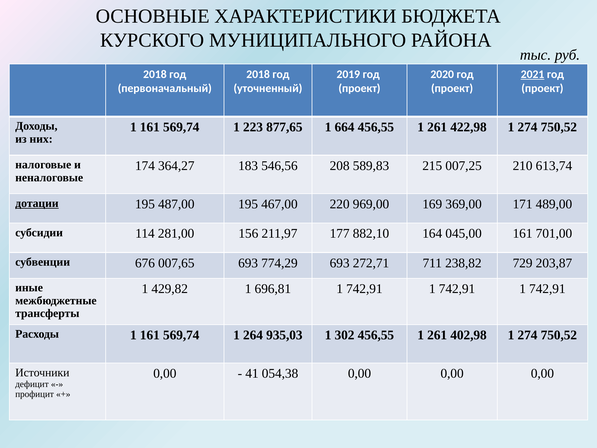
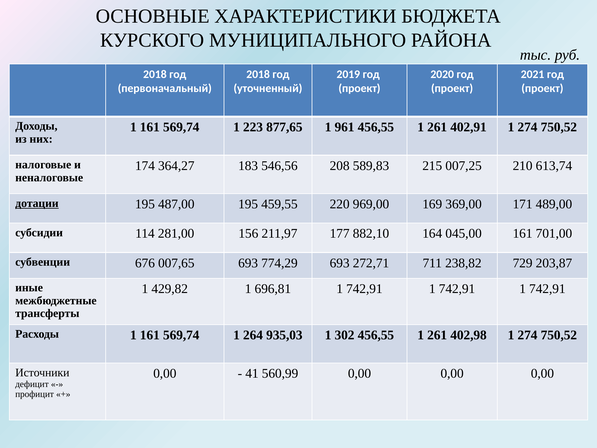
2021 underline: present -> none
664: 664 -> 961
422,98: 422,98 -> 402,91
467,00: 467,00 -> 459,55
054,38: 054,38 -> 560,99
